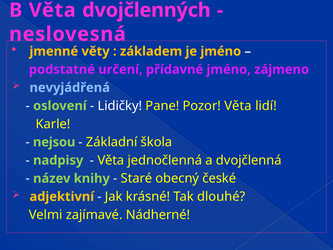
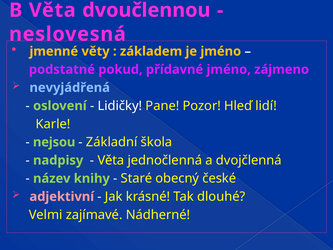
dvojčlenných: dvojčlenných -> dvoučlennou
určení: určení -> pokud
Pozor Věta: Věta -> Hleď
adjektivní colour: yellow -> pink
